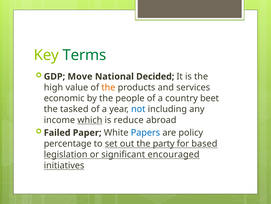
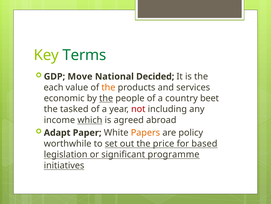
high: high -> each
the at (106, 98) underline: none -> present
not colour: blue -> red
reduce: reduce -> agreed
Failed: Failed -> Adapt
Papers colour: blue -> orange
percentage: percentage -> worthwhile
party: party -> price
encouraged: encouraged -> programme
